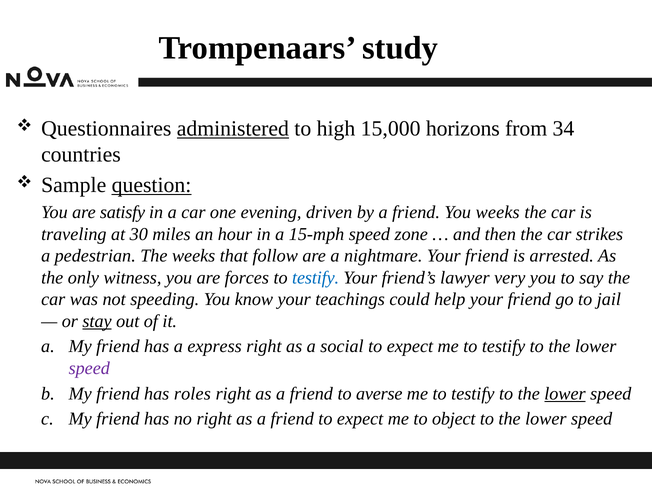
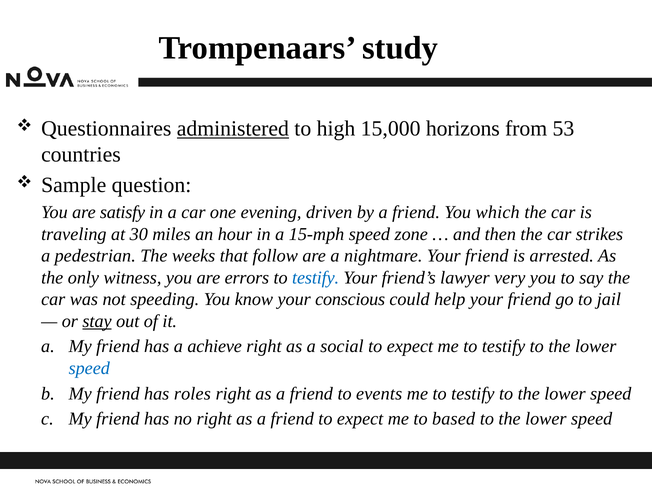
34: 34 -> 53
question underline: present -> none
You weeks: weeks -> which
forces: forces -> errors
teachings: teachings -> conscious
express: express -> achieve
speed at (89, 368) colour: purple -> blue
averse: averse -> events
lower at (565, 394) underline: present -> none
object: object -> based
